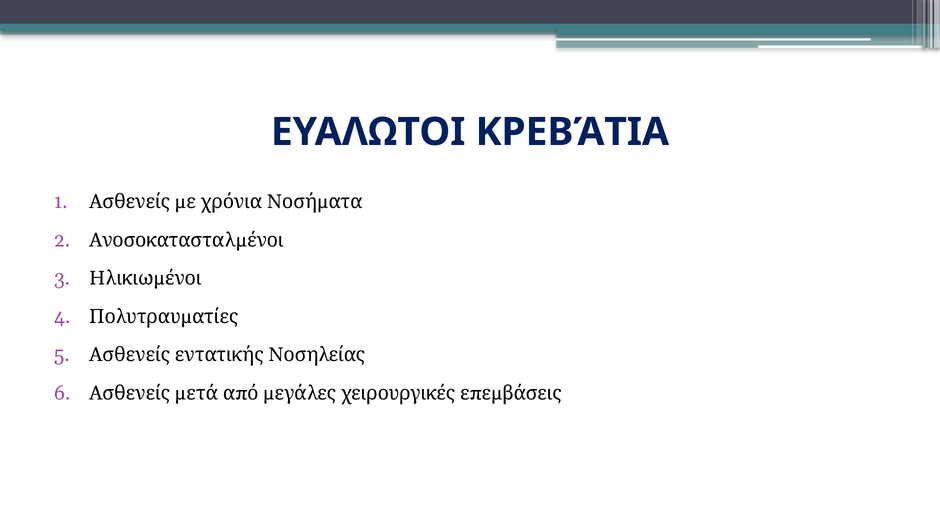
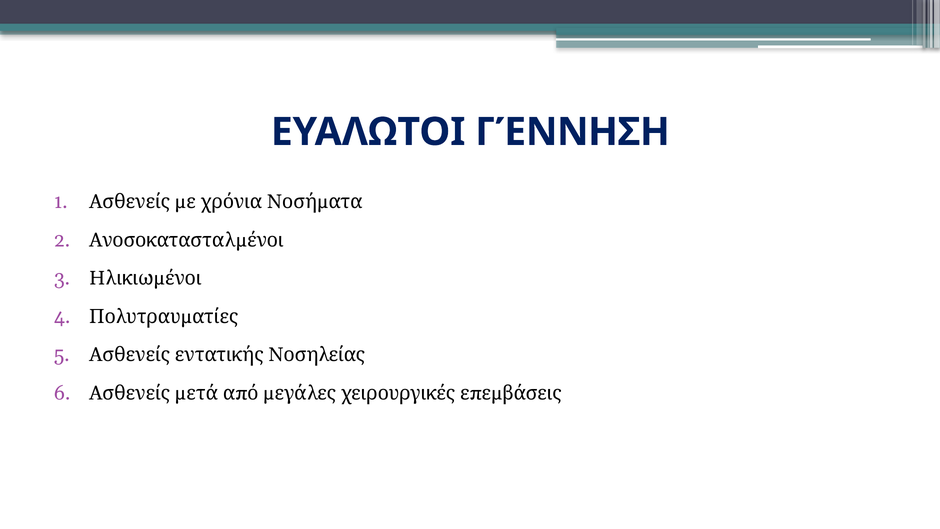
ΚΡΕΒΆΤΙΑ: ΚΡΕΒΆΤΙΑ -> ΓΈΝΝΗΣΗ
